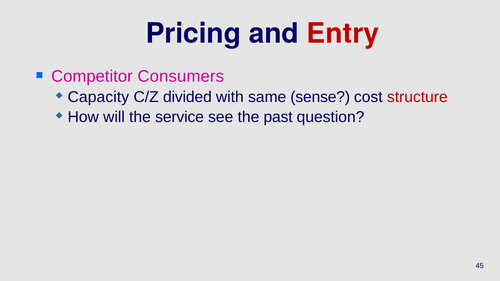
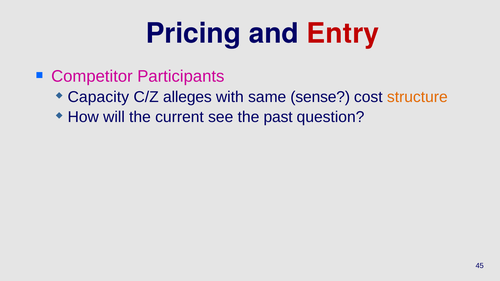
Consumers: Consumers -> Participants
divided: divided -> alleges
structure colour: red -> orange
service: service -> current
